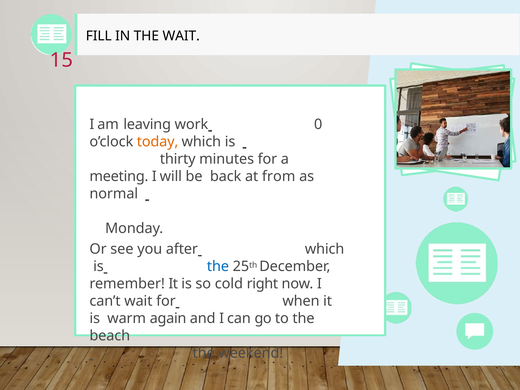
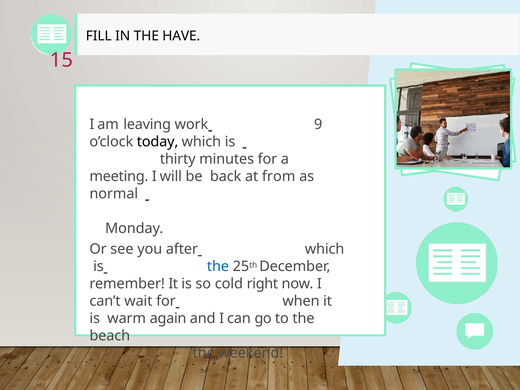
THE WAIT: WAIT -> HAVE
0: 0 -> 9
today colour: orange -> black
